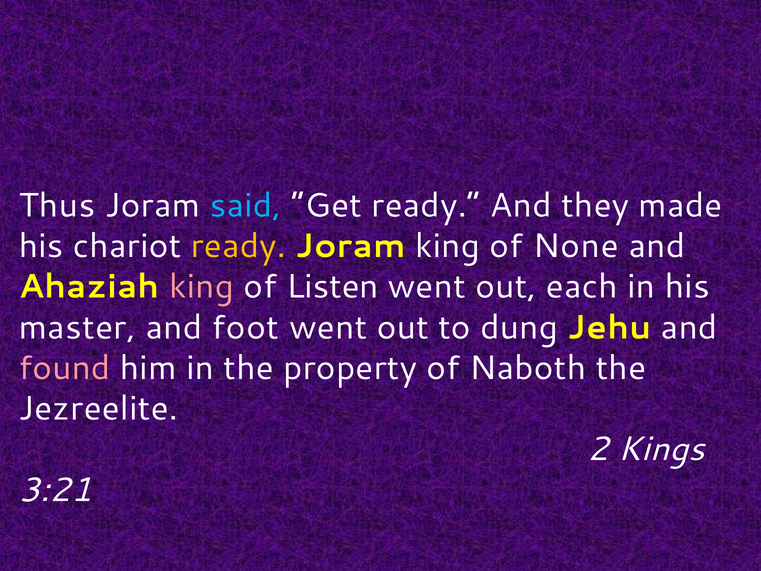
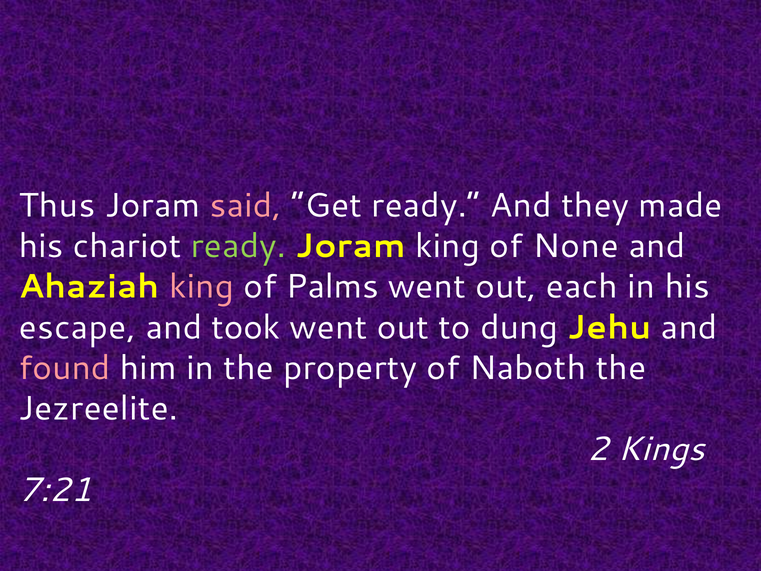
said colour: light blue -> pink
ready at (238, 246) colour: yellow -> light green
Listen: Listen -> Palms
master: master -> escape
foot: foot -> took
3:21: 3:21 -> 7:21
